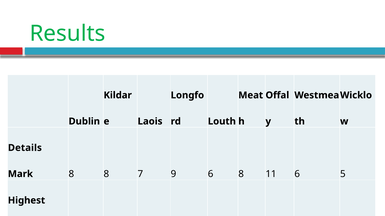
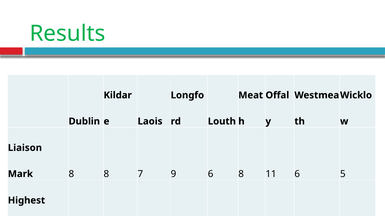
Details: Details -> Liaison
